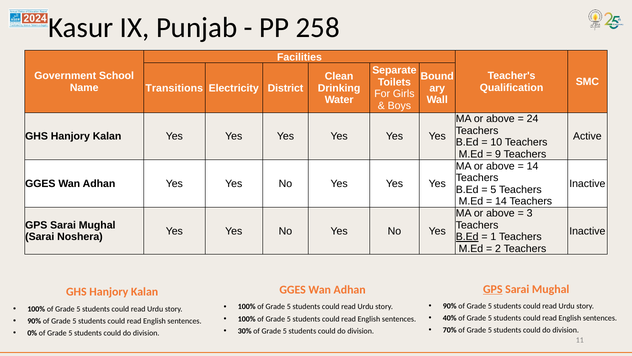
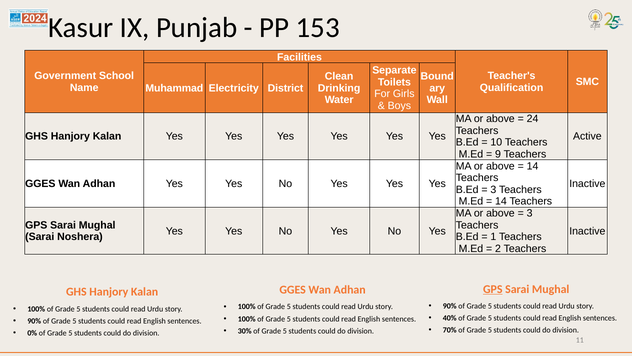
258: 258 -> 153
Transitions: Transitions -> Muhammad
5 at (493, 189): 5 -> 3
B.Ed at (467, 237) underline: present -> none
